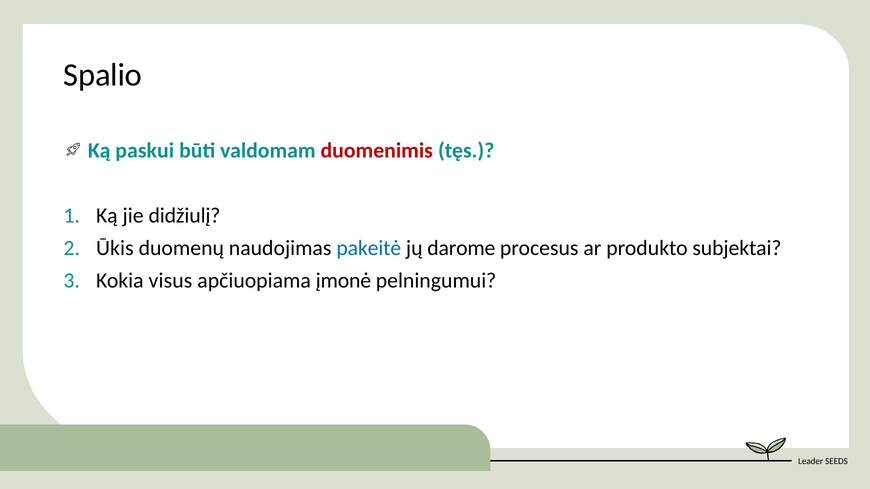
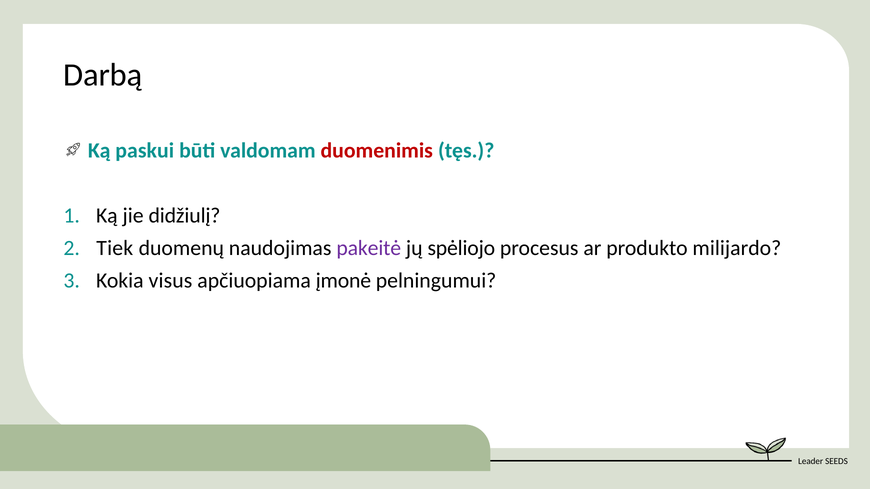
Spalio: Spalio -> Darbą
Ūkis: Ūkis -> Tiek
pakeitė colour: blue -> purple
darome: darome -> spėliojo
subjektai: subjektai -> milijardo
